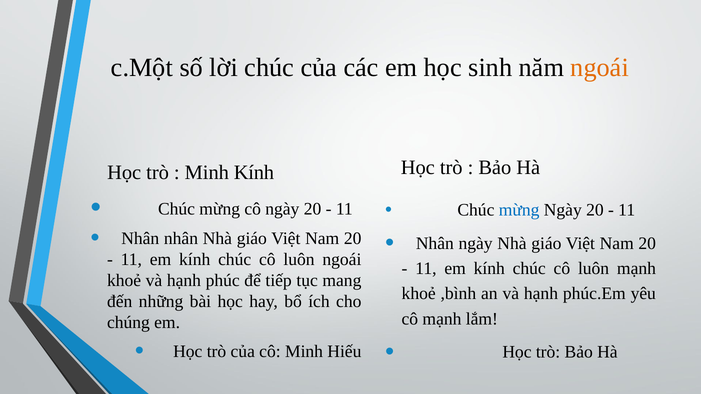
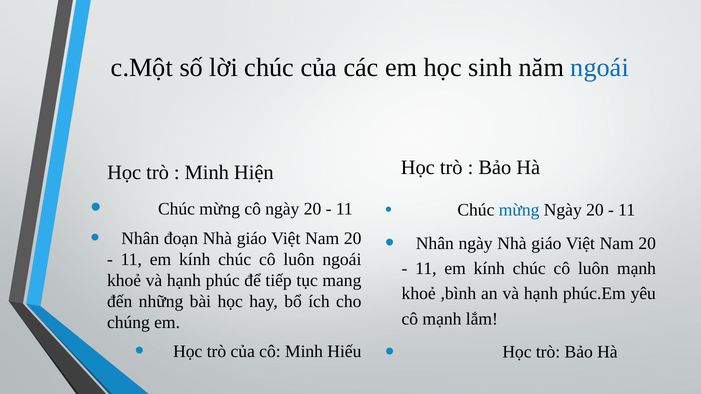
ngoái at (600, 68) colour: orange -> blue
Minh Kính: Kính -> Hiện
Nhân nhân: nhân -> đoạn
